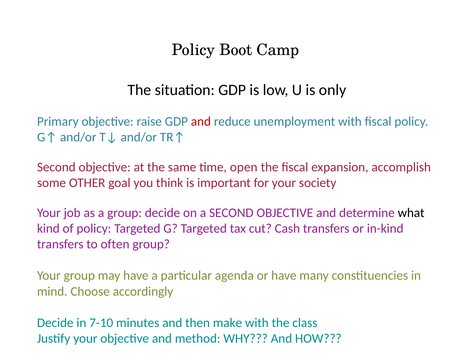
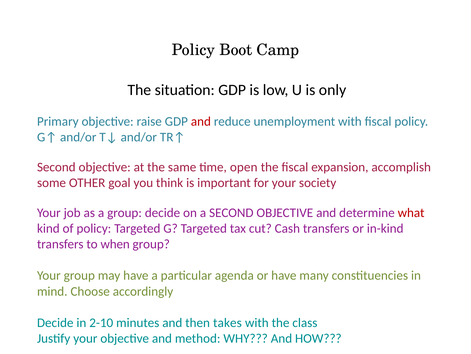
what colour: black -> red
often: often -> when
7-10: 7-10 -> 2-10
make: make -> takes
